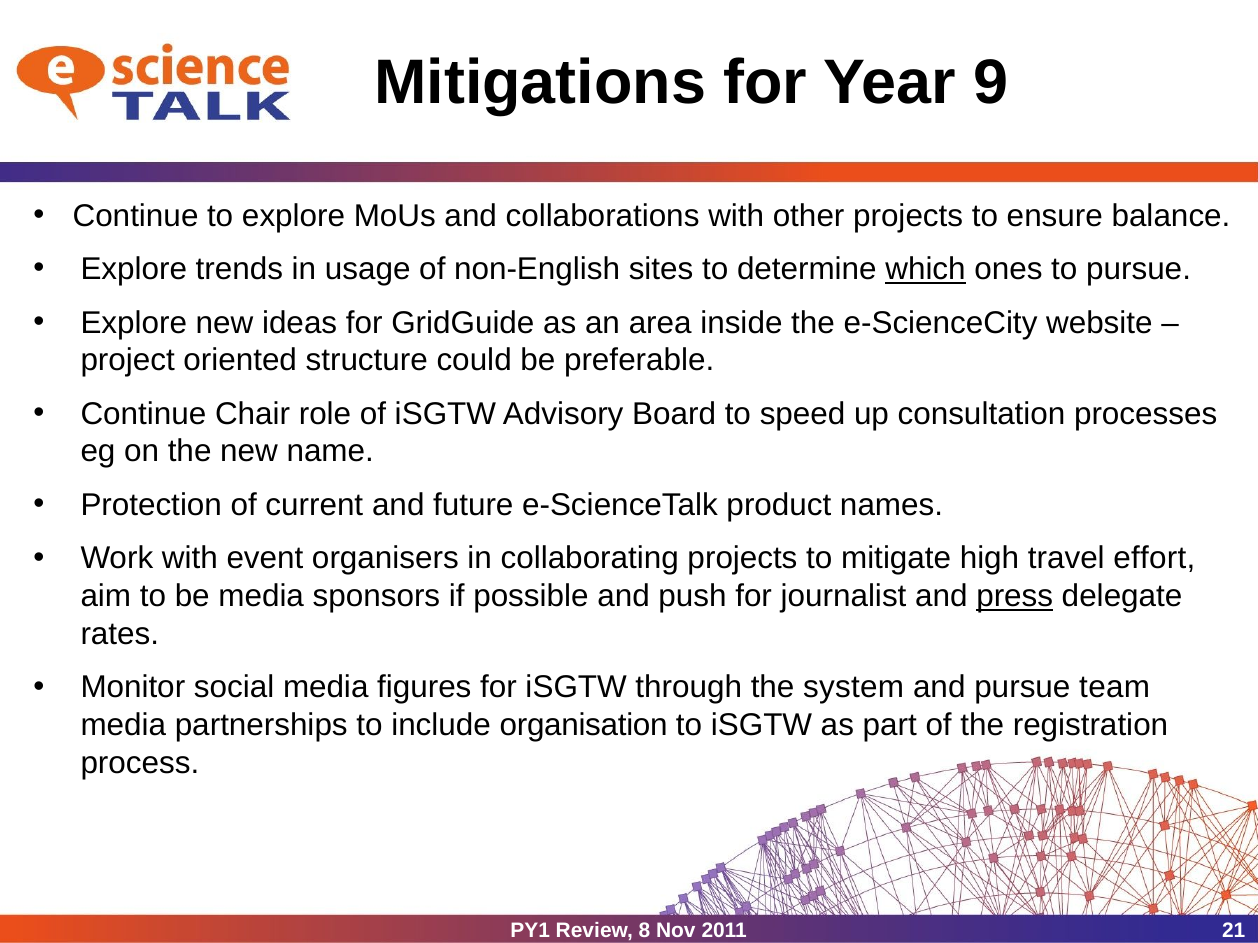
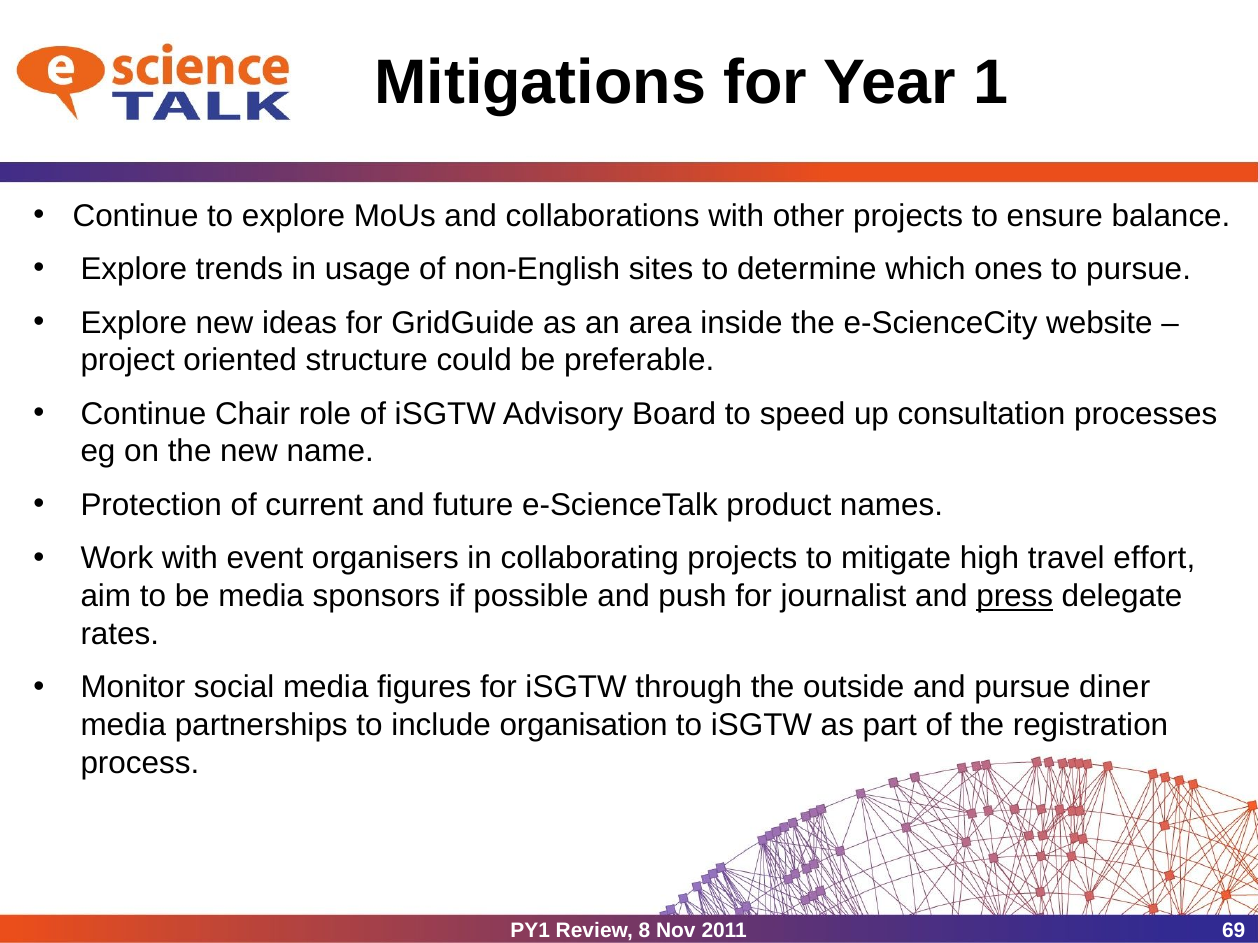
9: 9 -> 1
which underline: present -> none
system: system -> outside
team: team -> diner
21: 21 -> 69
